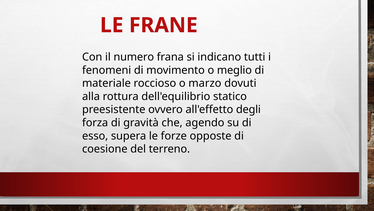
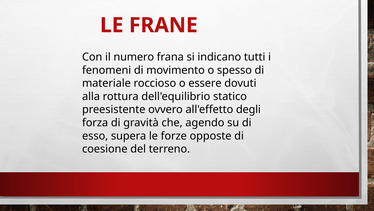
meglio: meglio -> spesso
marzo: marzo -> essere
